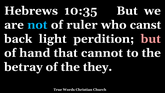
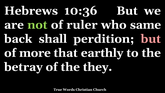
10:35: 10:35 -> 10:36
not colour: light blue -> light green
canst: canst -> same
light: light -> shall
hand: hand -> more
cannot: cannot -> earthly
